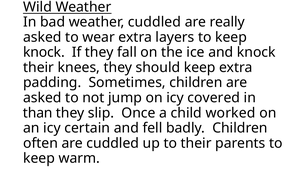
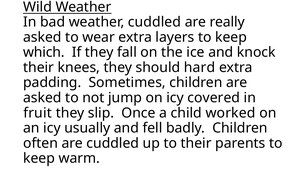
knock at (44, 52): knock -> which
should keep: keep -> hard
than: than -> fruit
certain: certain -> usually
